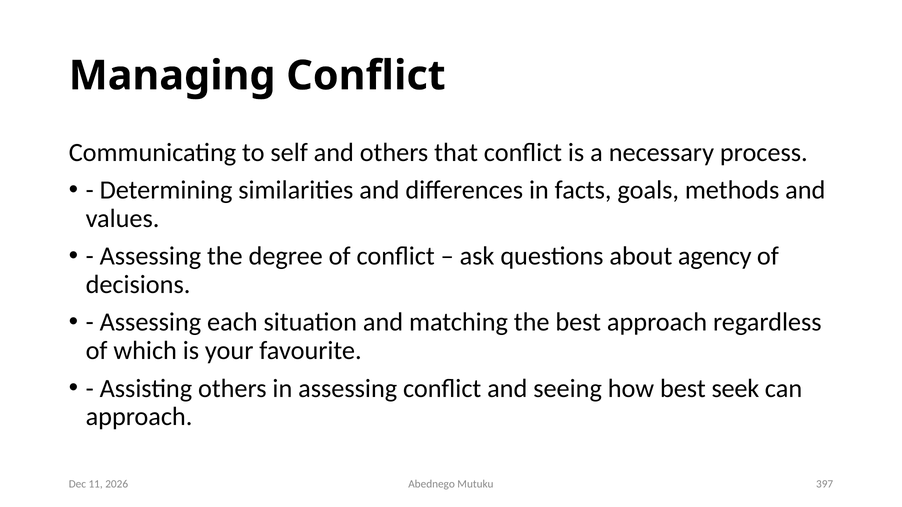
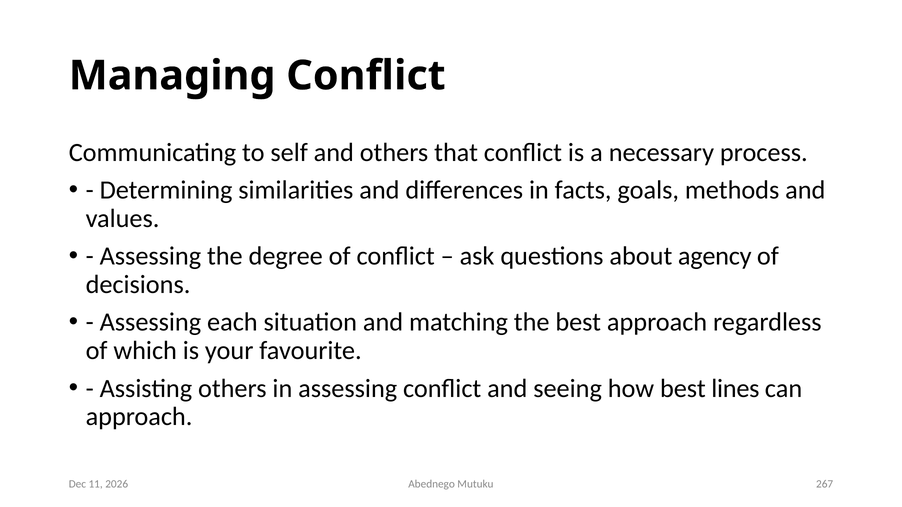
seek: seek -> lines
397: 397 -> 267
